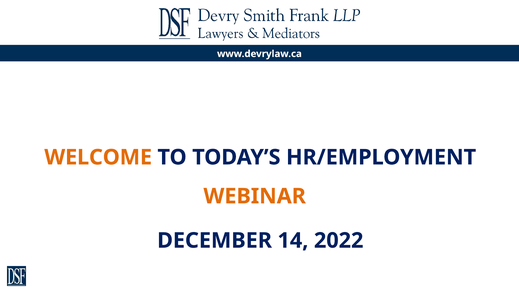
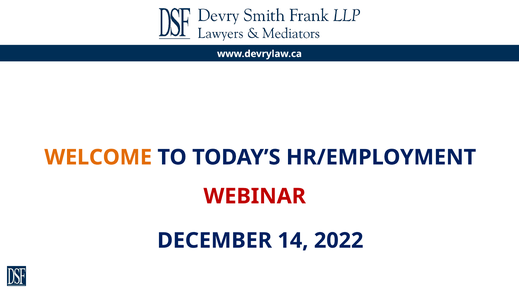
WEBINAR colour: orange -> red
